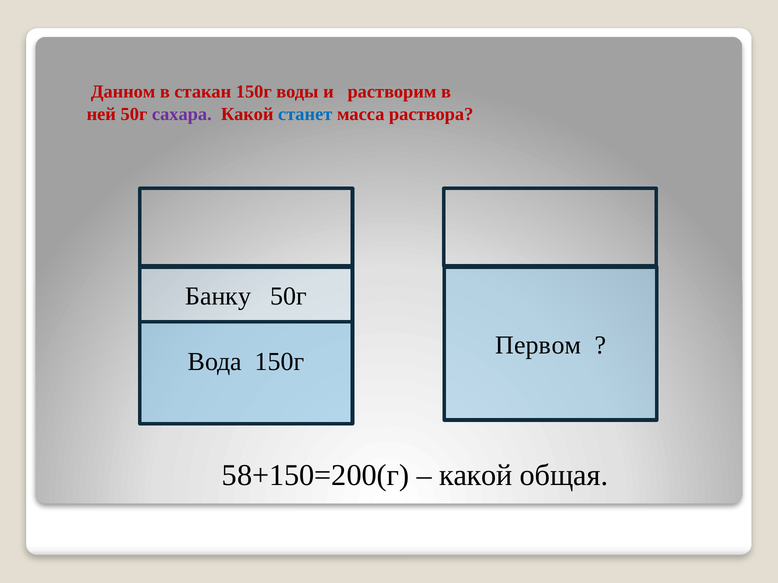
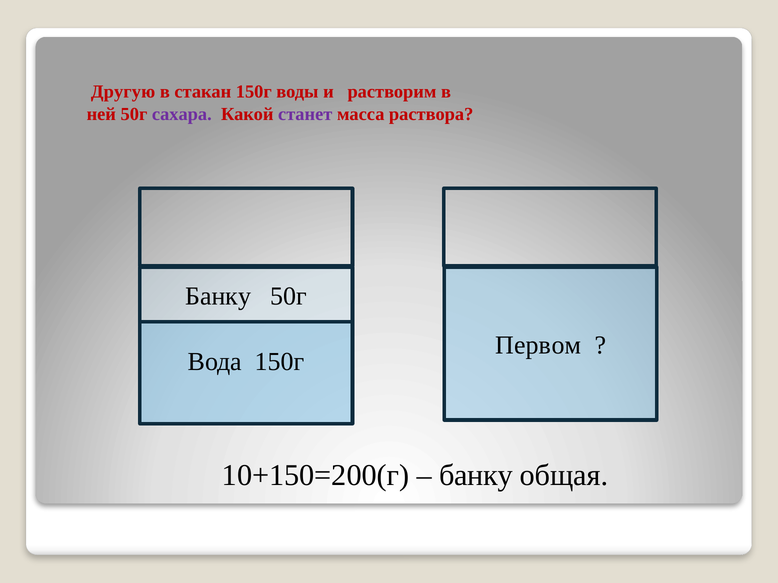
Данном: Данном -> Другую
станет colour: blue -> purple
58+150=200(г: 58+150=200(г -> 10+150=200(г
какой at (476, 476): какой -> банку
